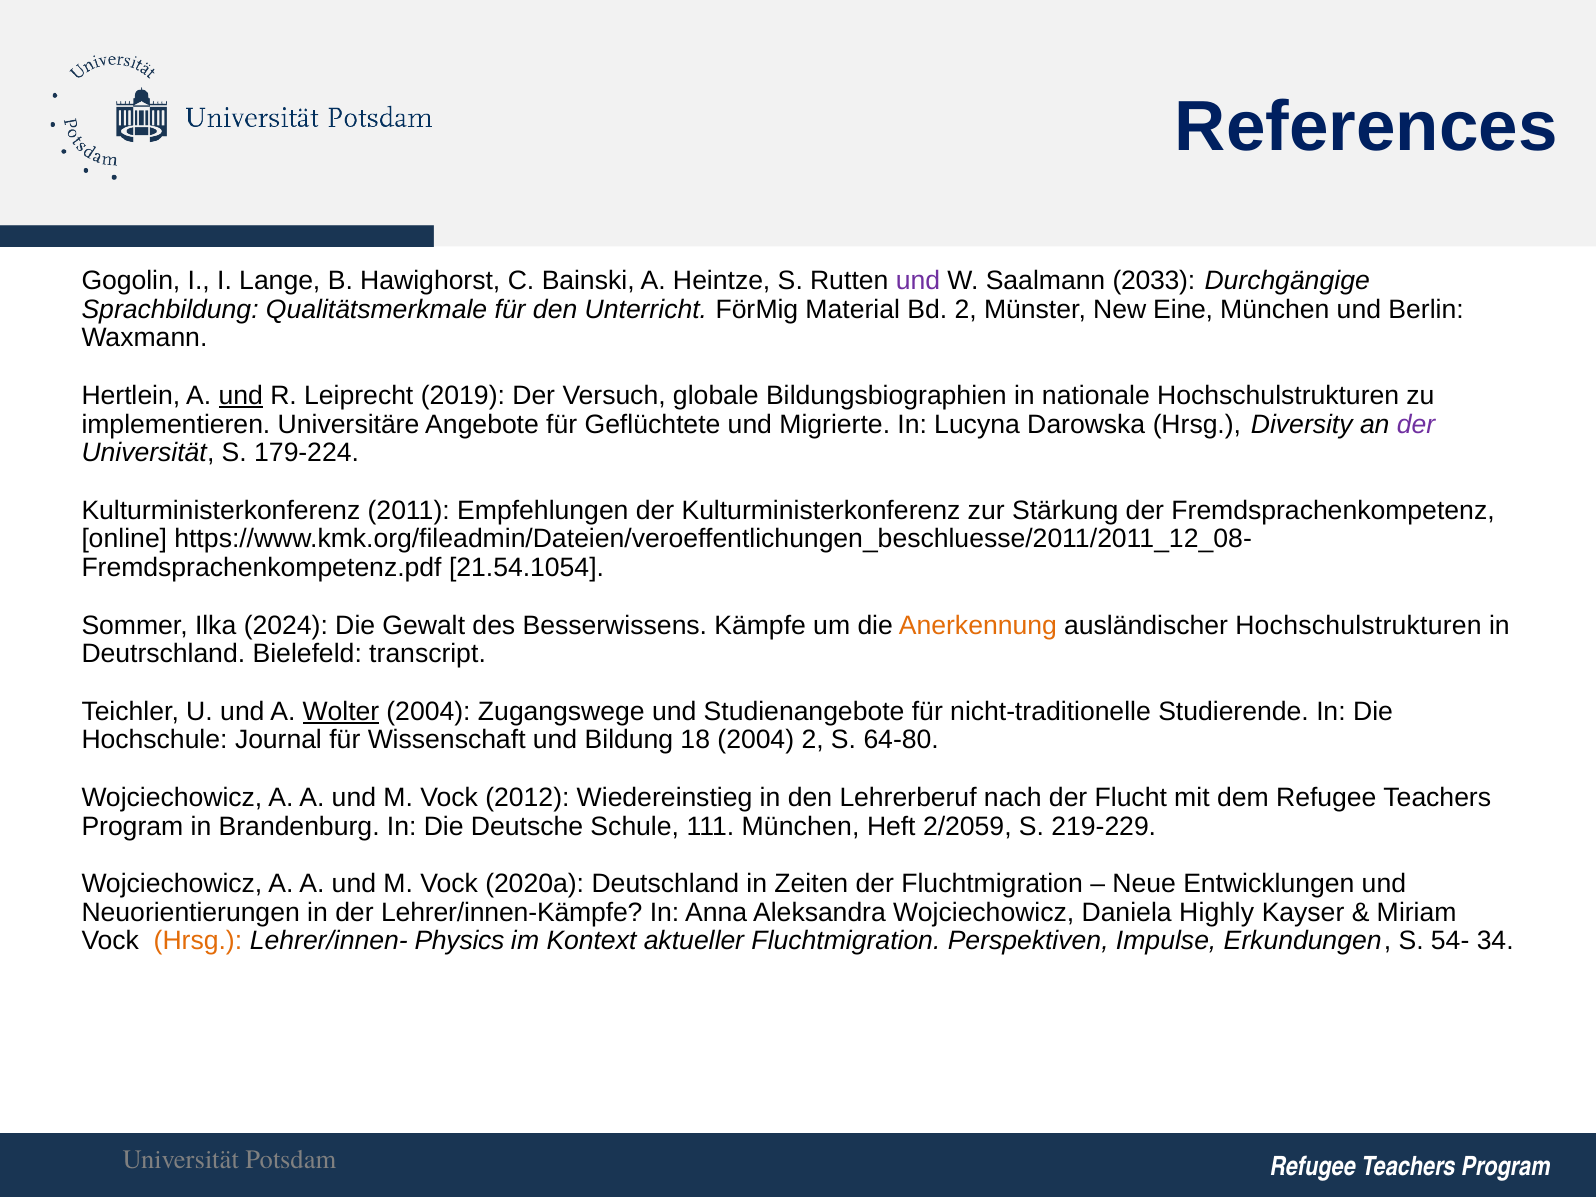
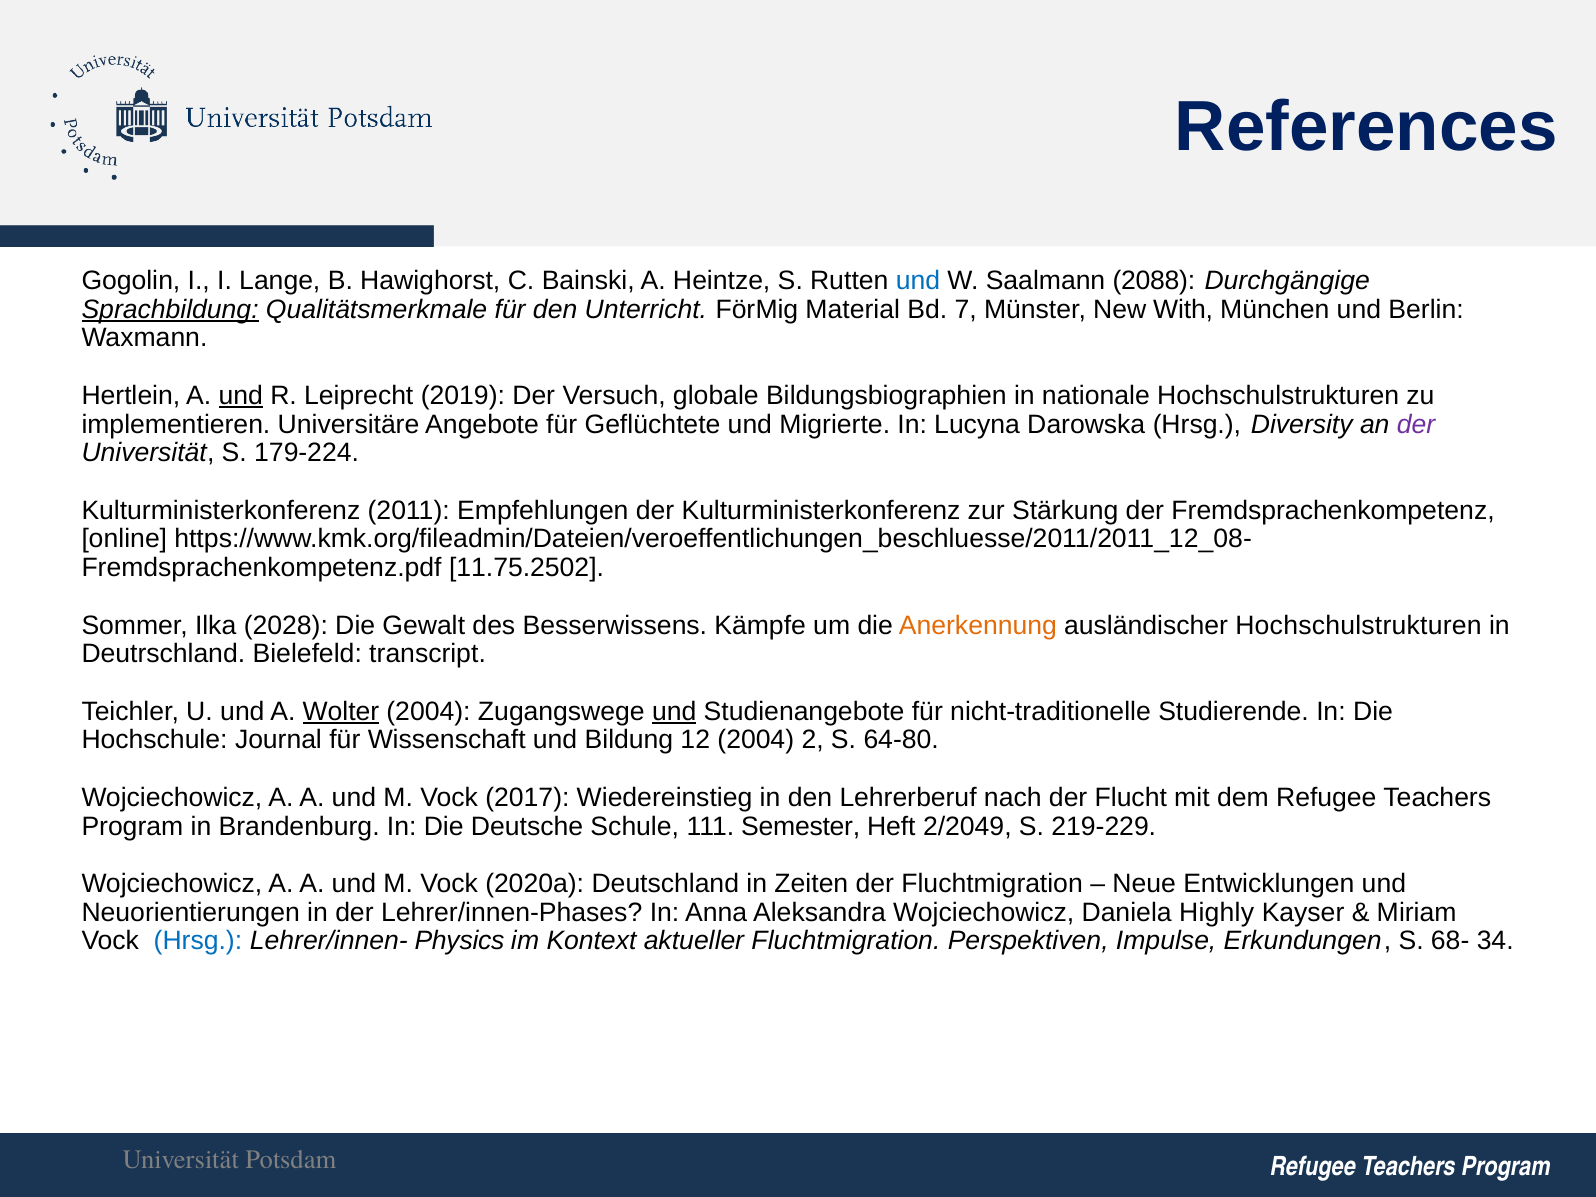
und at (918, 281) colour: purple -> blue
2033: 2033 -> 2088
Sprachbildung underline: none -> present
Bd 2: 2 -> 7
Eine: Eine -> With
21.54.1054: 21.54.1054 -> 11.75.2502
2024: 2024 -> 2028
und at (674, 711) underline: none -> present
18: 18 -> 12
2012: 2012 -> 2017
111 München: München -> Semester
2/2059: 2/2059 -> 2/2049
Lehrer/innen-Kämpfe: Lehrer/innen-Kämpfe -> Lehrer/innen-Phases
Hrsg at (198, 941) colour: orange -> blue
54-: 54- -> 68-
